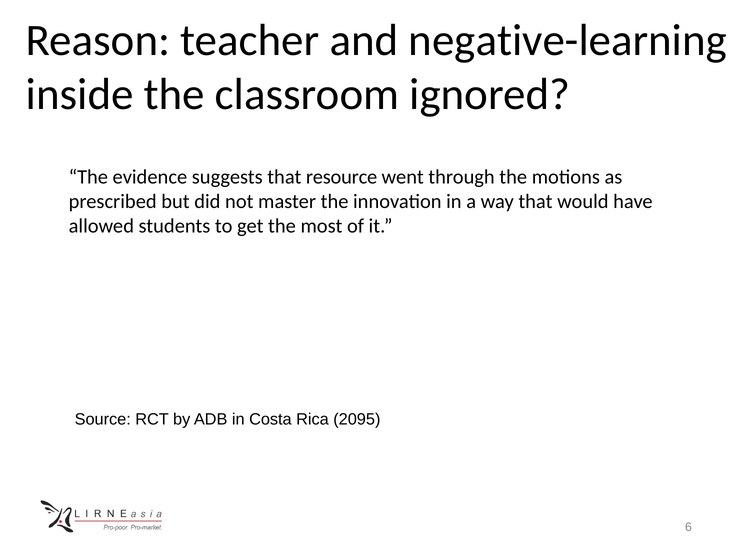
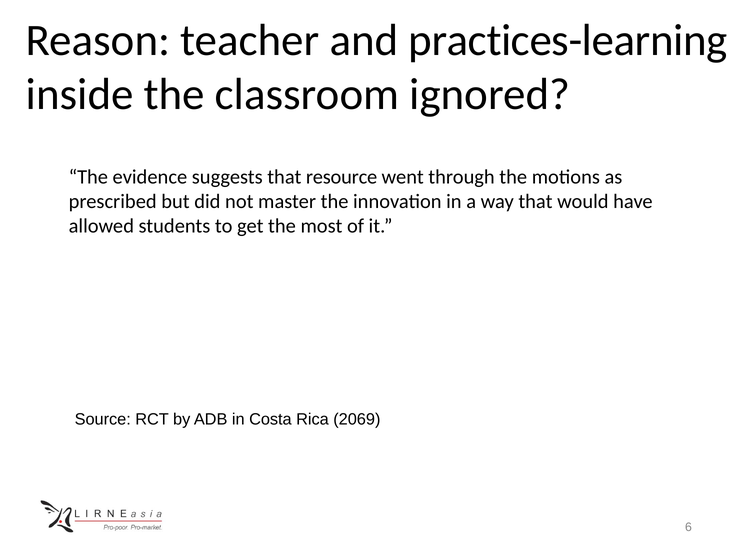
negative-learning: negative-learning -> practices-learning
2095: 2095 -> 2069
